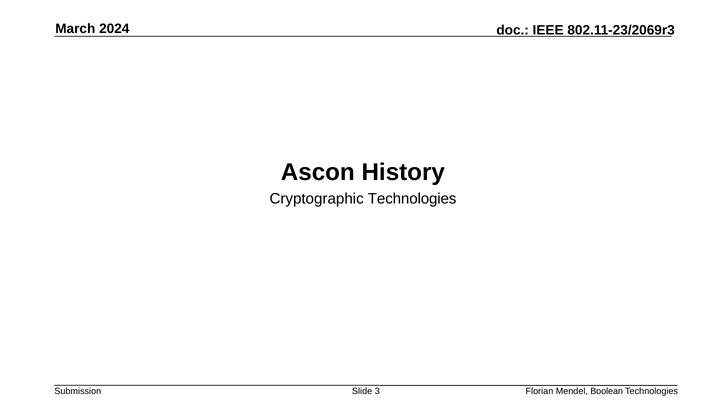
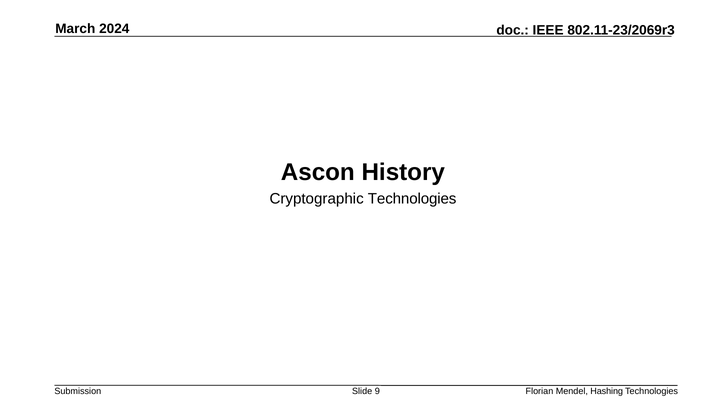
3: 3 -> 9
Boolean: Boolean -> Hashing
